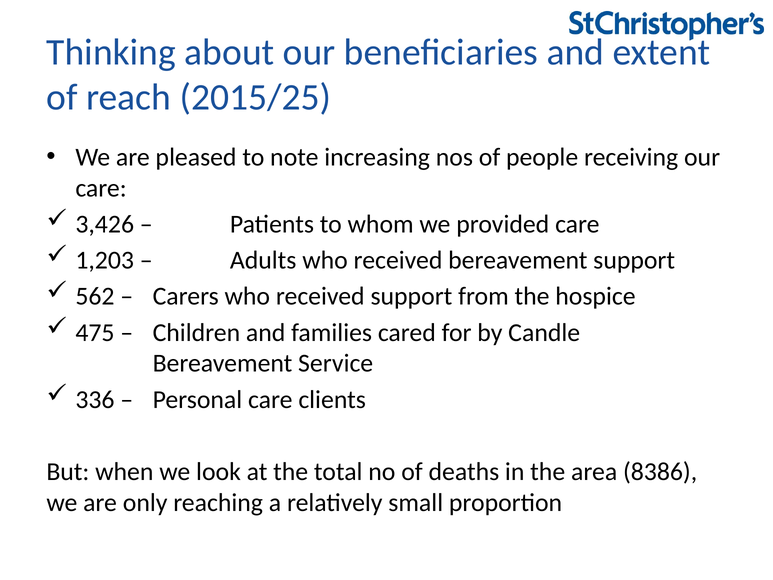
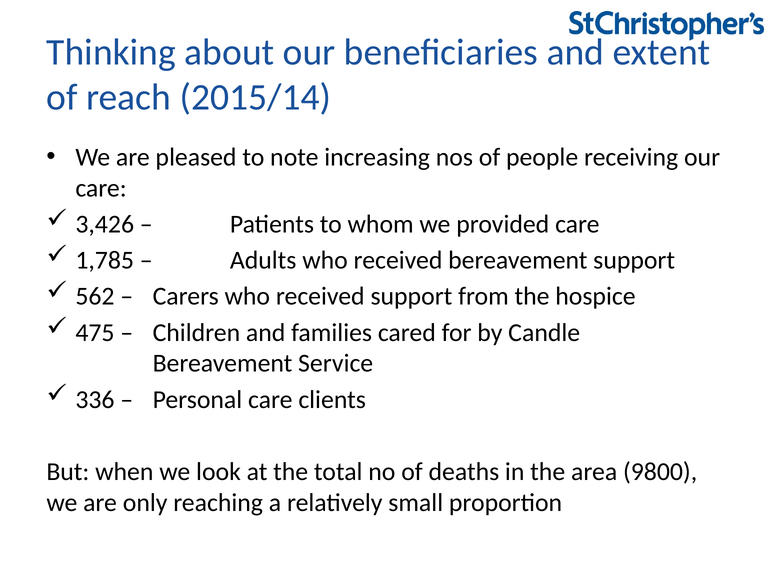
2015/25: 2015/25 -> 2015/14
1,203: 1,203 -> 1,785
8386: 8386 -> 9800
